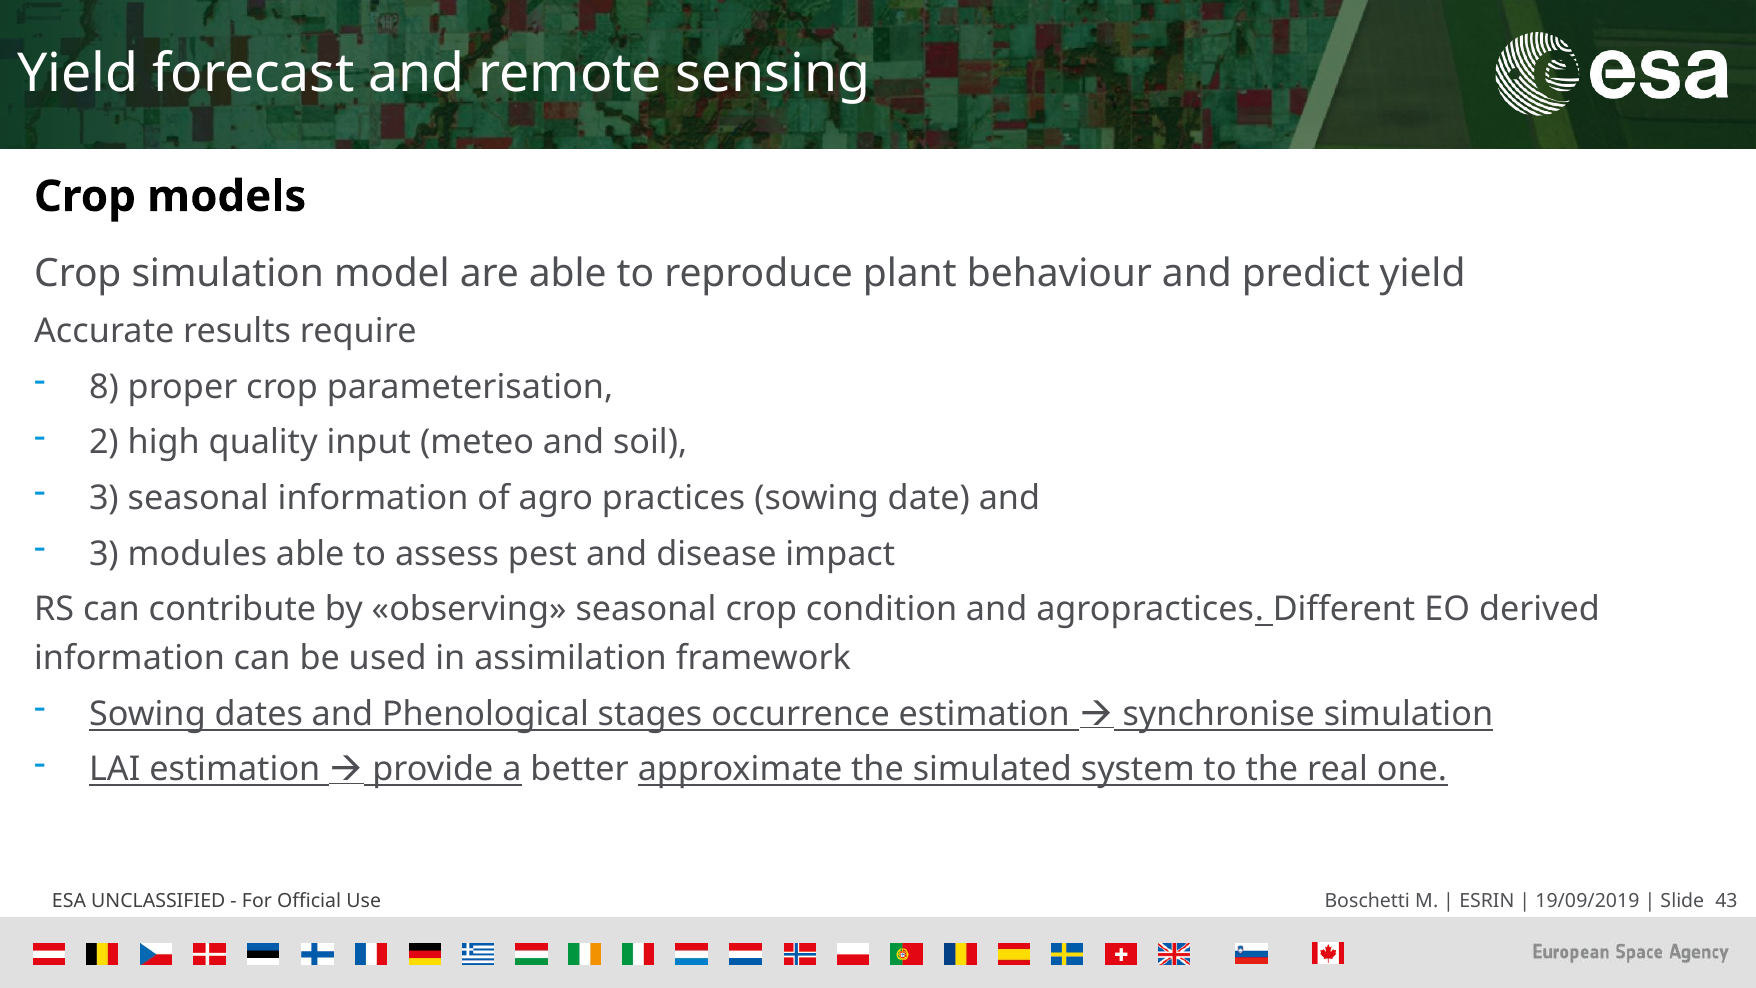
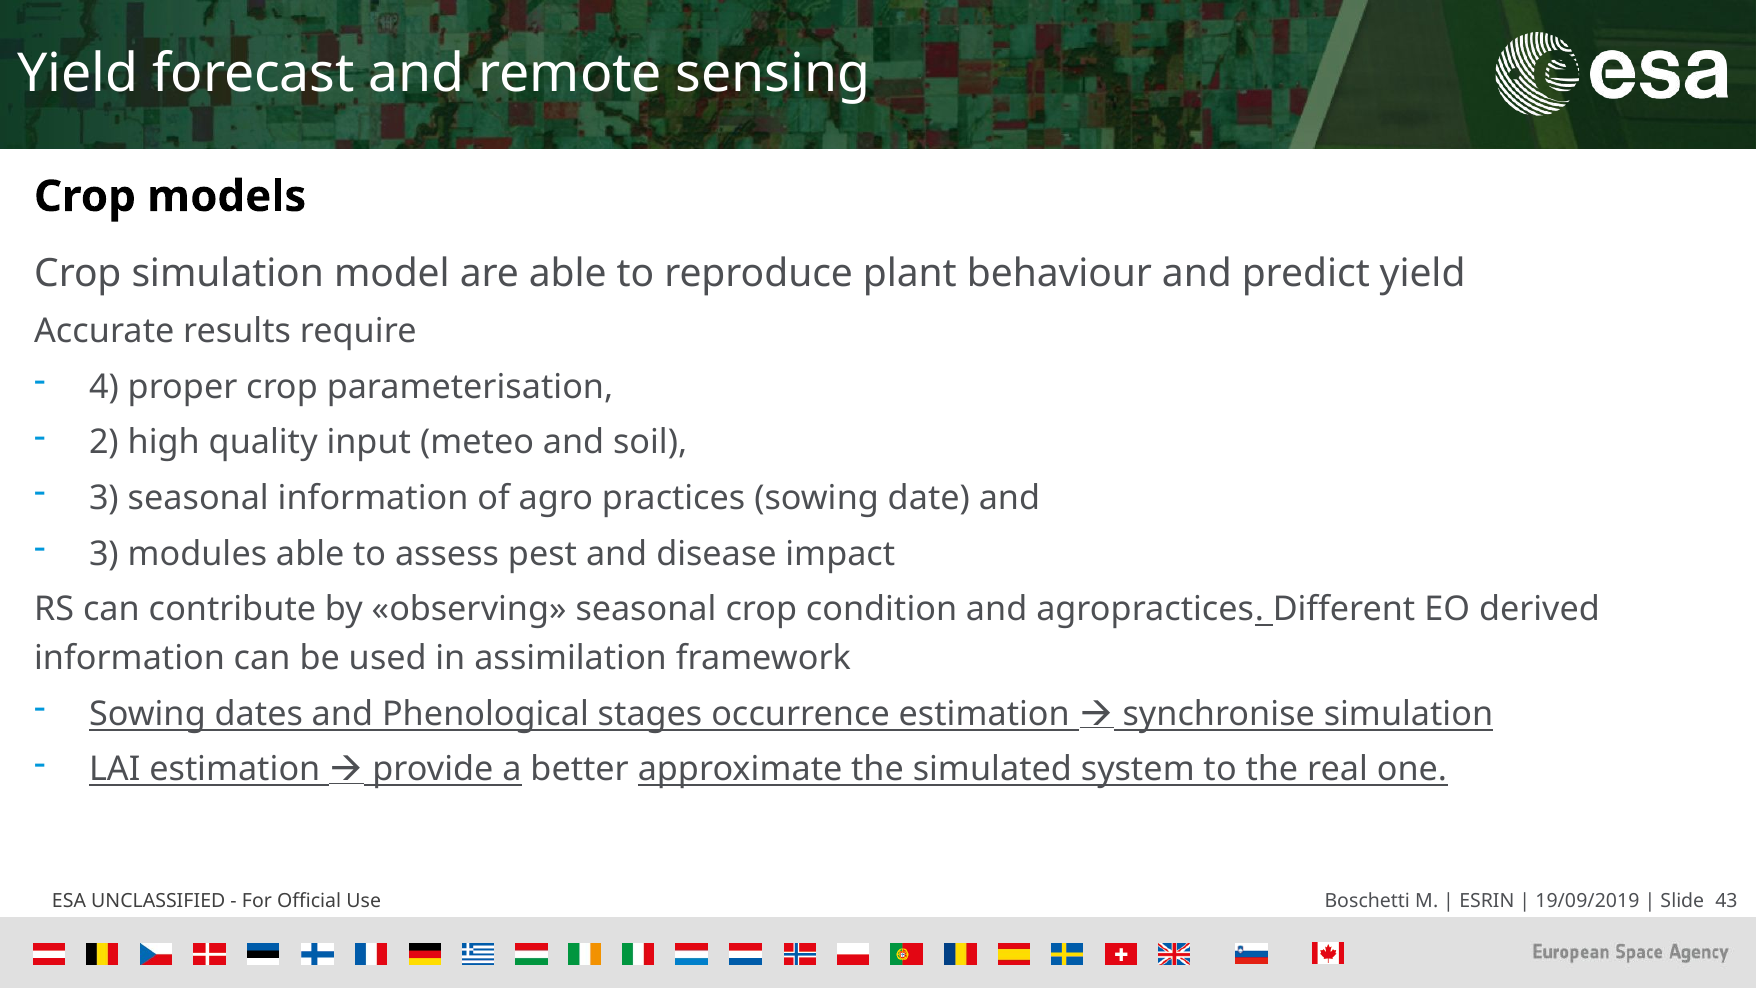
8: 8 -> 4
